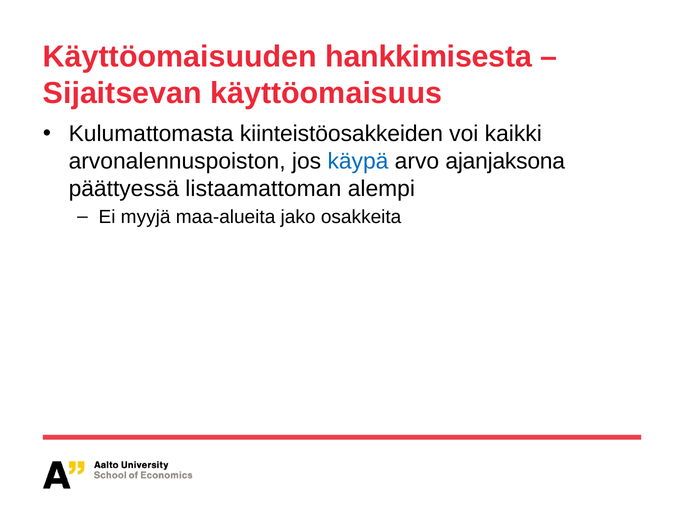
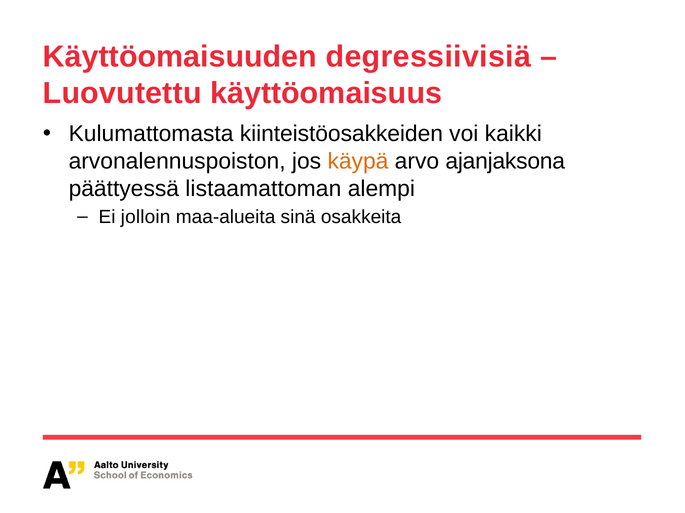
hankkimisesta: hankkimisesta -> degressiivisiä
Sijaitsevan: Sijaitsevan -> Luovutettu
käypä colour: blue -> orange
myyjä: myyjä -> jolloin
jako: jako -> sinä
